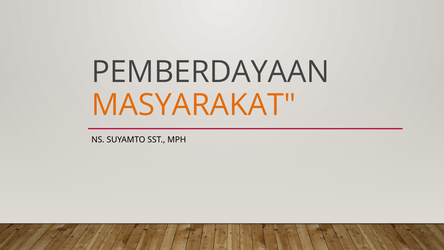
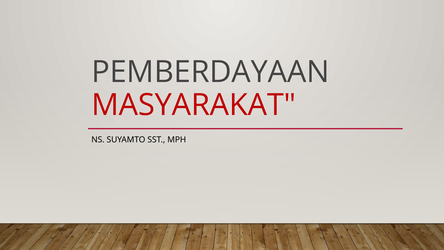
MASYARAKAT colour: orange -> red
